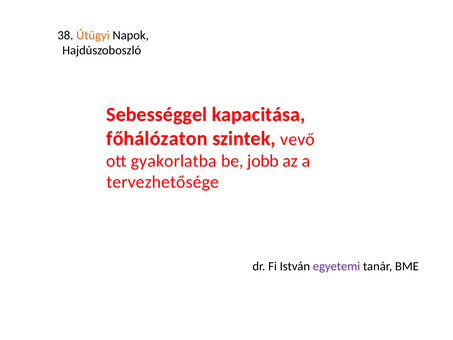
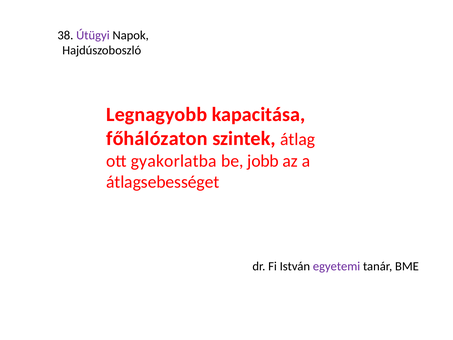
Útügyi colour: orange -> purple
Sebességgel: Sebességgel -> Legnagyobb
vevő: vevő -> átlag
tervezhetősége: tervezhetősége -> átlagsebességet
